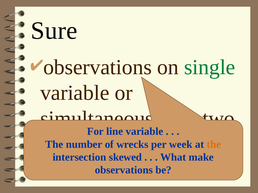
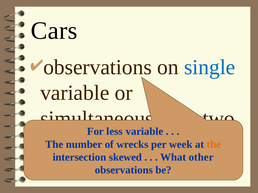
Sure: Sure -> Cars
single colour: green -> blue
line: line -> less
make: make -> other
